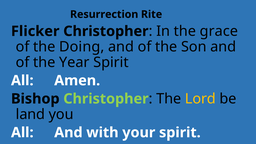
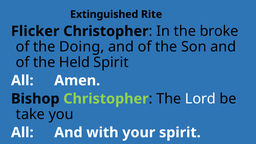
Resurrection: Resurrection -> Extinguished
grace: grace -> broke
Year: Year -> Held
Lord colour: yellow -> white
land: land -> take
